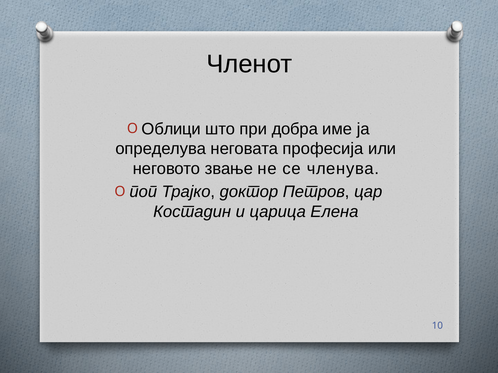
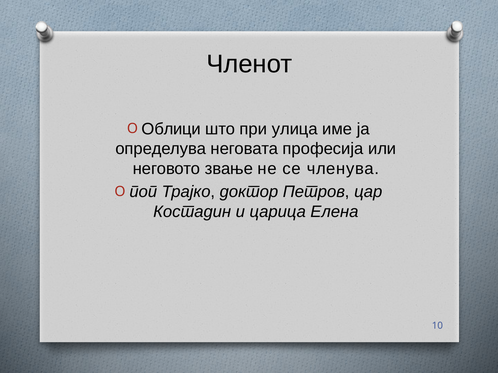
добра: добра -> улица
